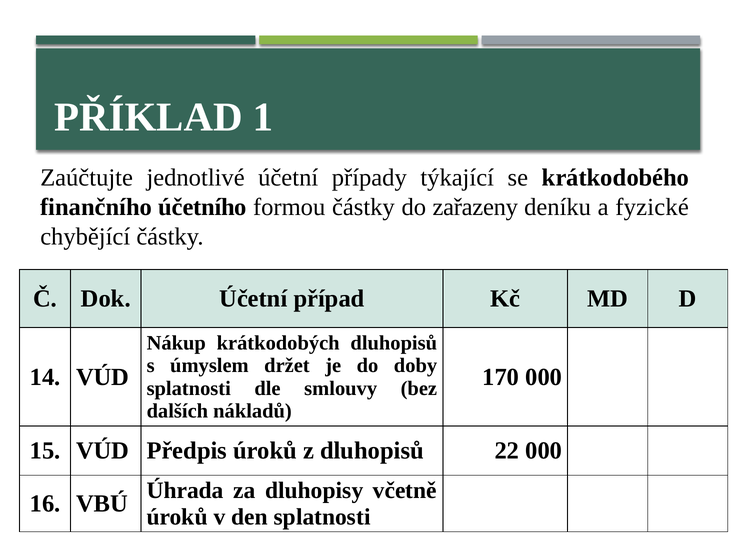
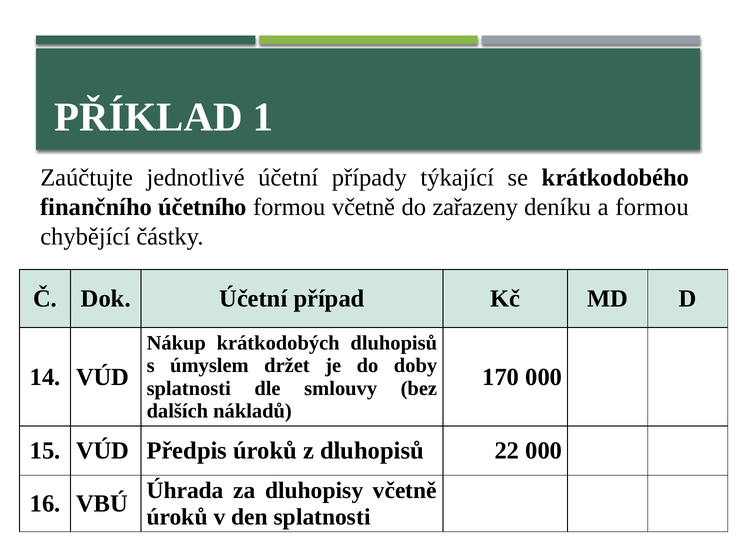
formou částky: částky -> včetně
a fyzické: fyzické -> formou
